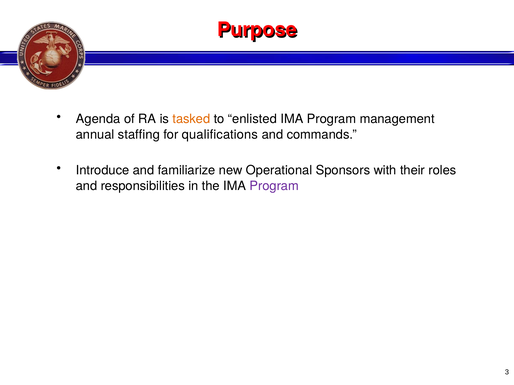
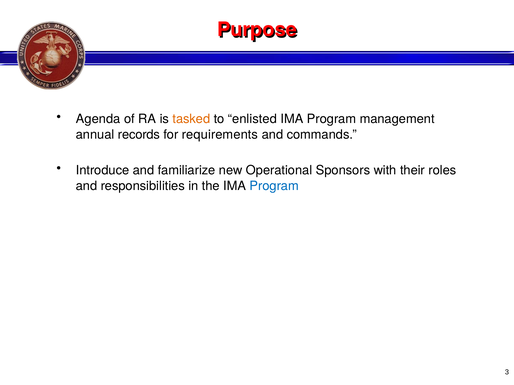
staffing: staffing -> records
qualifications: qualifications -> requirements
Program at (274, 186) colour: purple -> blue
